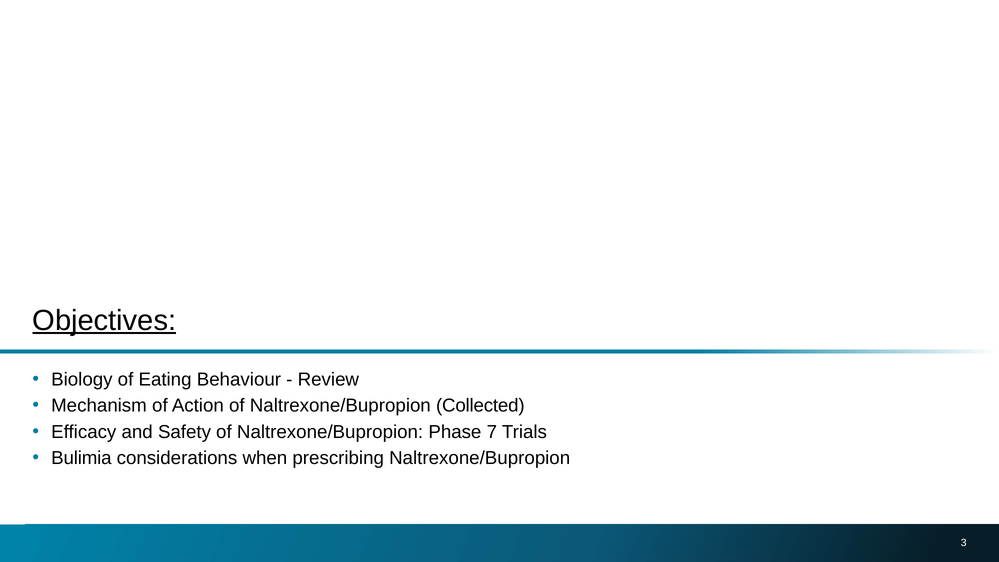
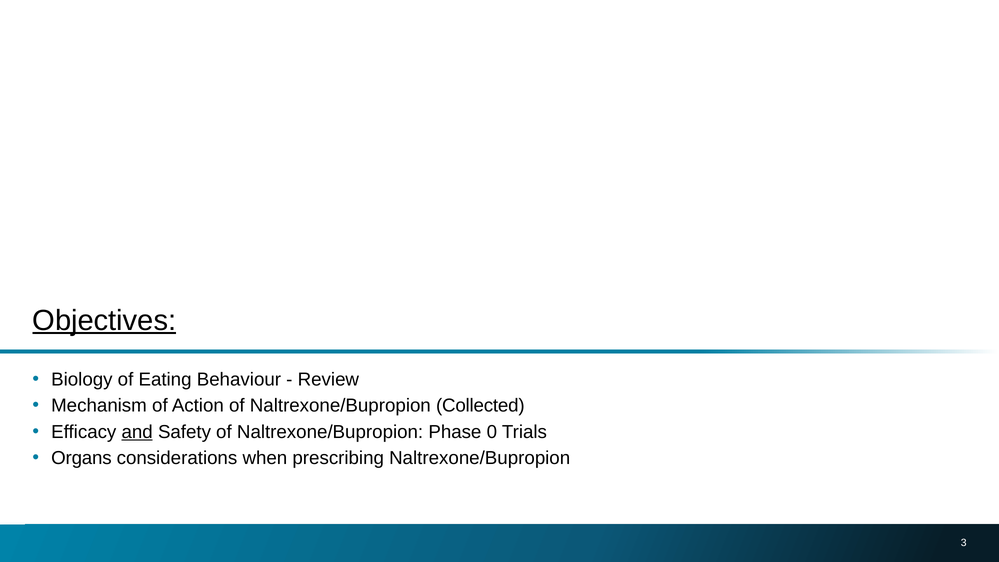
and underline: none -> present
7: 7 -> 0
Bulimia: Bulimia -> Organs
